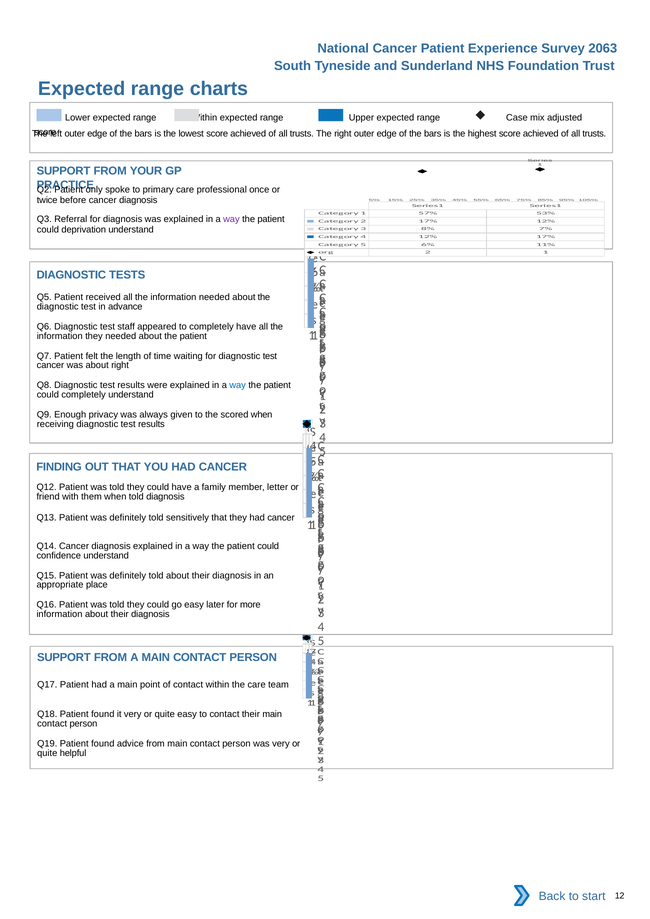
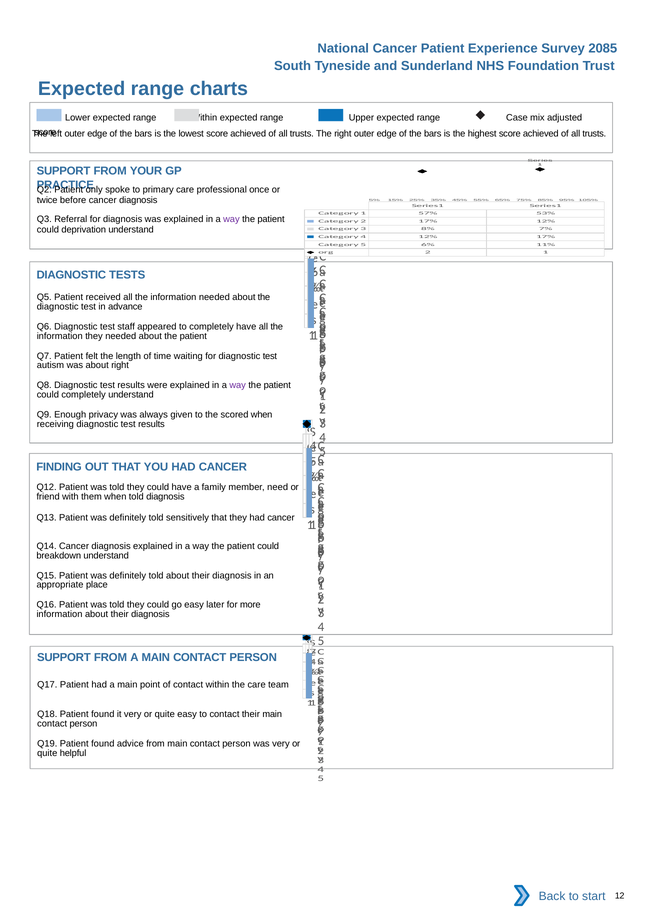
2063: 2063 -> 2085
cancer at (50, 366): cancer -> autism
way at (238, 386) colour: blue -> purple
letter: letter -> need
confidence: confidence -> breakdown
